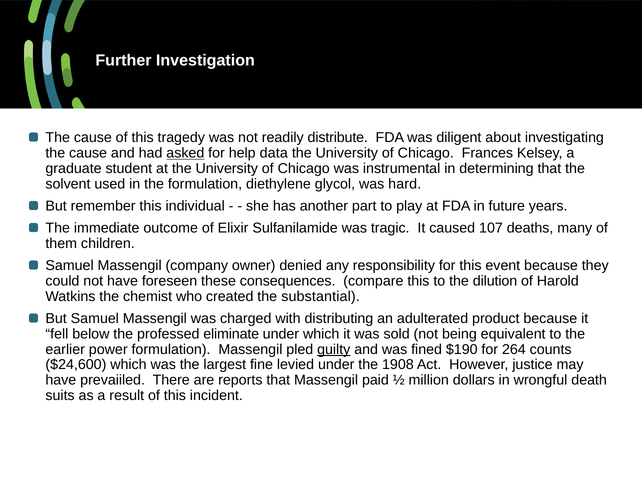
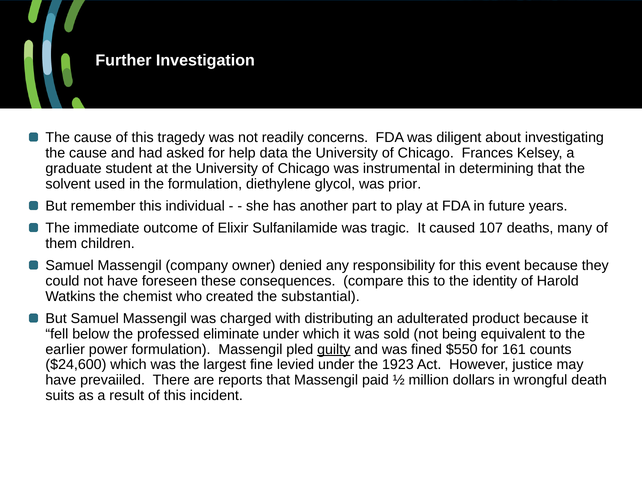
distribute: distribute -> concerns
asked underline: present -> none
hard: hard -> prior
dilution: dilution -> identity
$190: $190 -> $550
264: 264 -> 161
1908: 1908 -> 1923
